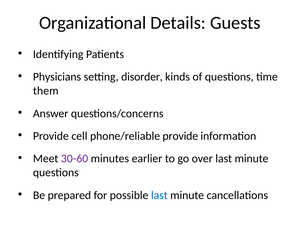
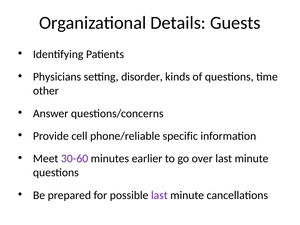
them: them -> other
phone/reliable provide: provide -> specific
last at (159, 195) colour: blue -> purple
